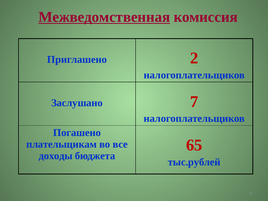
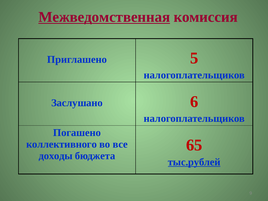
2: 2 -> 5
7: 7 -> 6
плательщикам: плательщикам -> коллективного
тыс.рублей underline: none -> present
